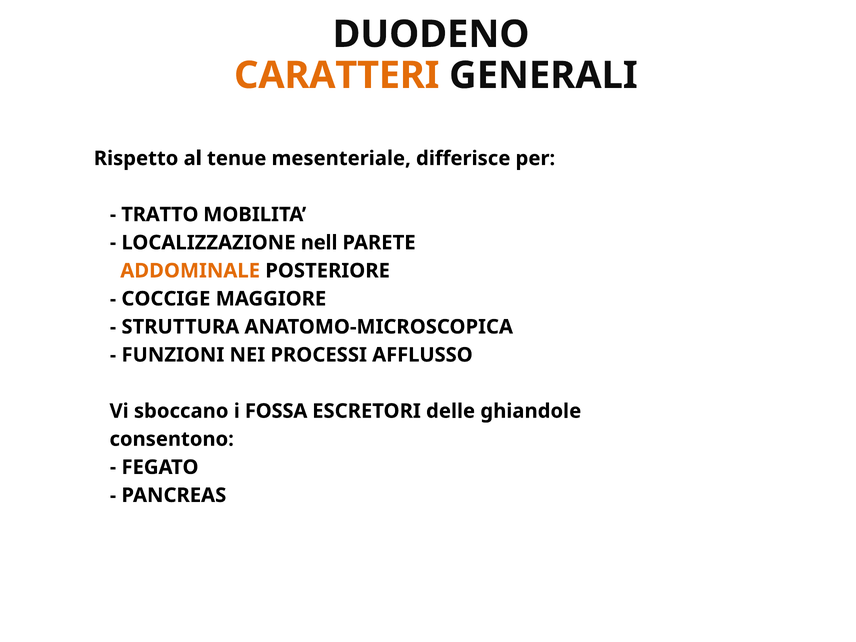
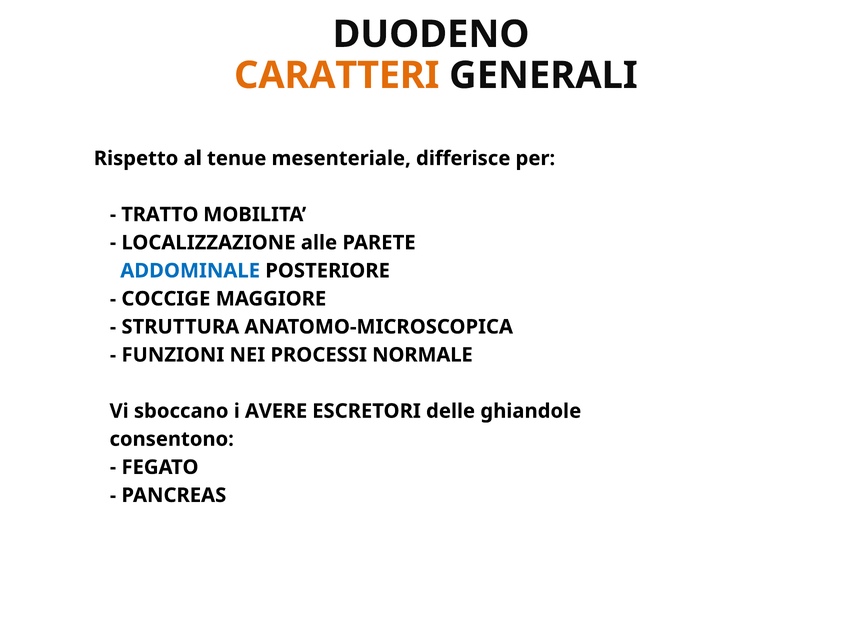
nell: nell -> alle
ADDOMINALE colour: orange -> blue
AFFLUSSO: AFFLUSSO -> NORMALE
FOSSA: FOSSA -> AVERE
